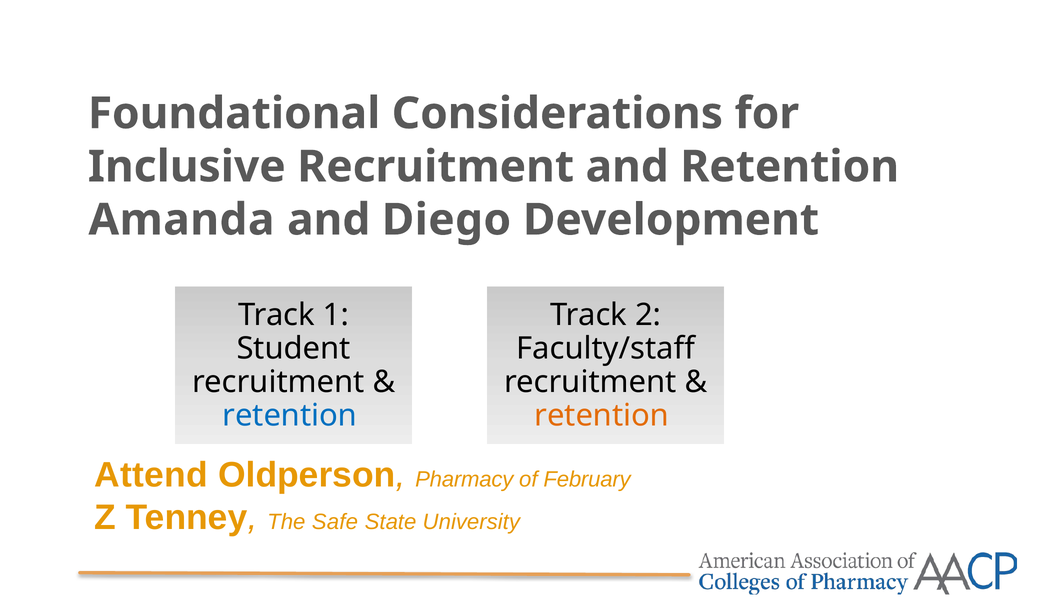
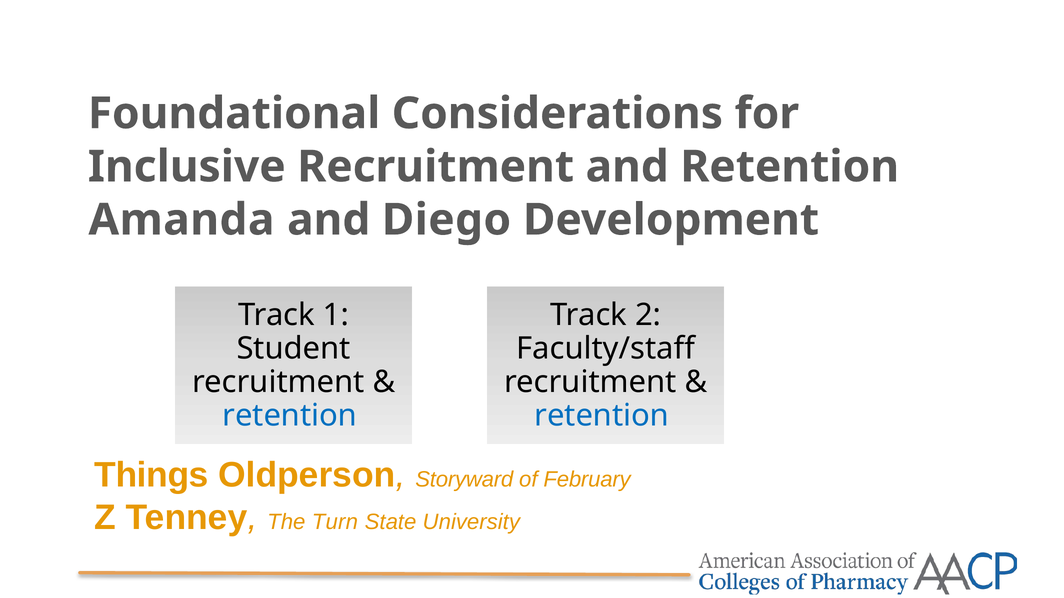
retention at (602, 416) colour: orange -> blue
Attend: Attend -> Things
Pharmacy: Pharmacy -> Storyward
Safe: Safe -> Turn
